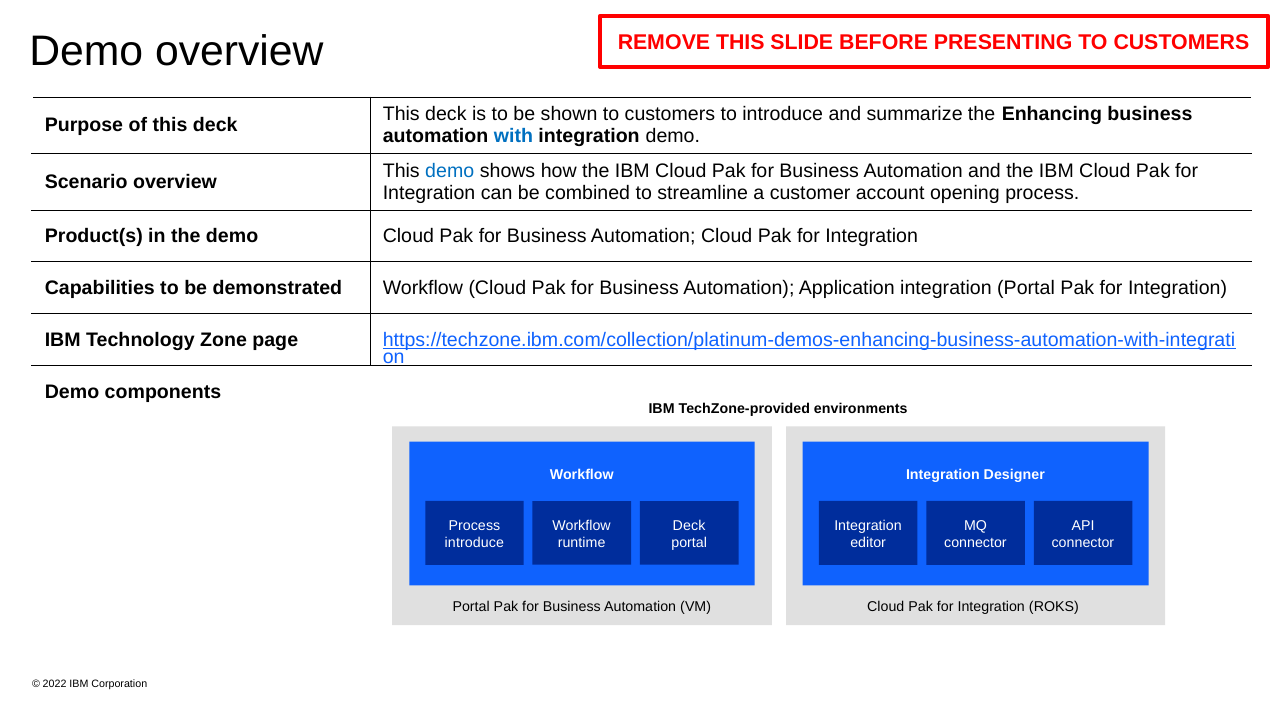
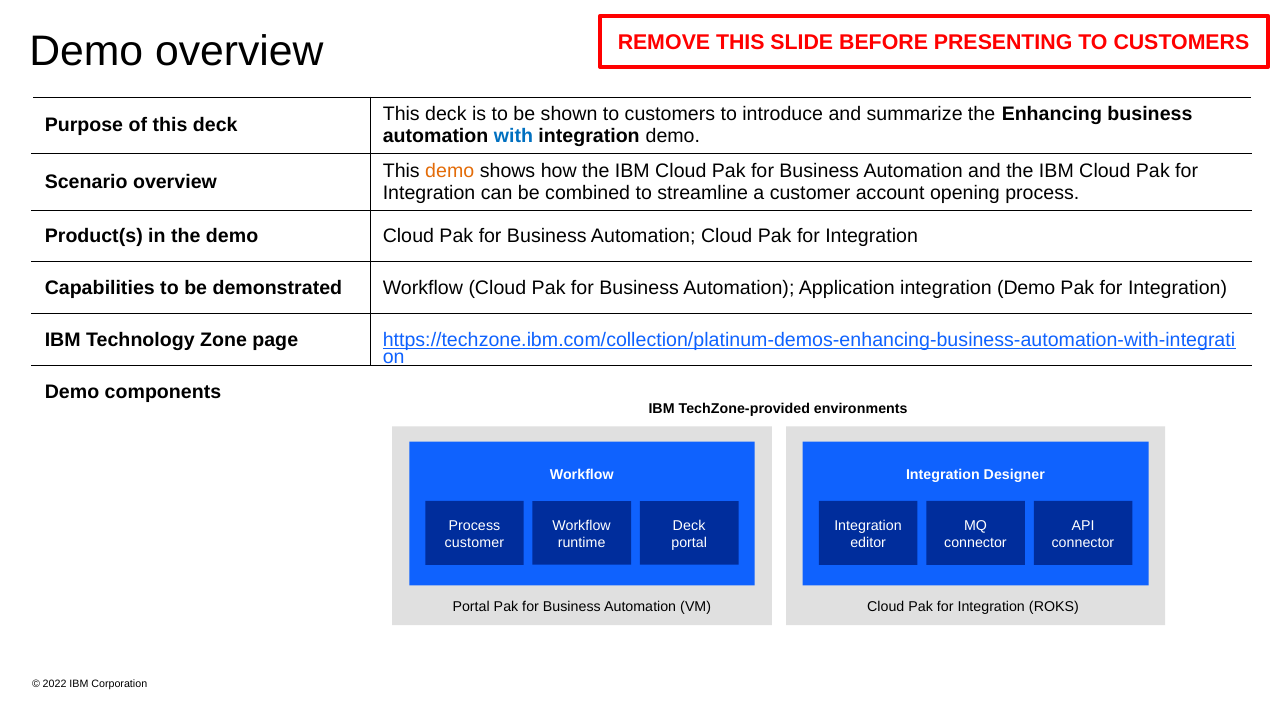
demo at (450, 171) colour: blue -> orange
Application integration Portal: Portal -> Demo
introduce at (474, 543): introduce -> customer
